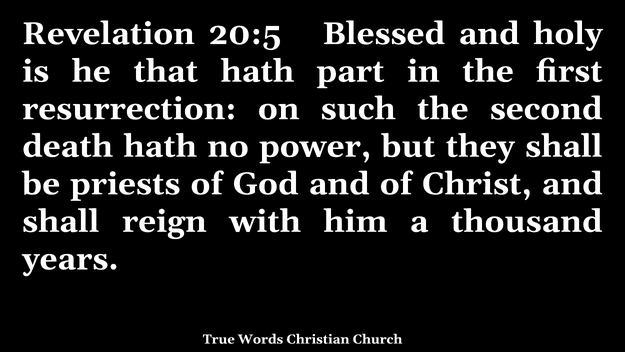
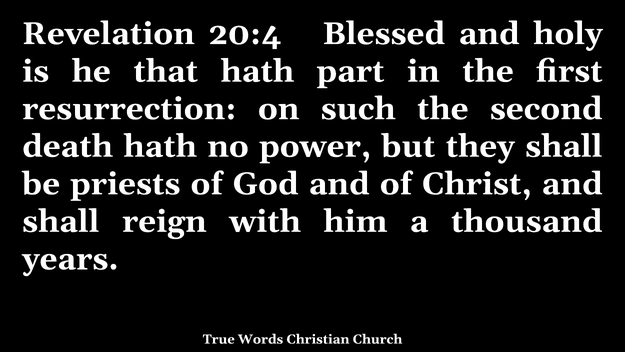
20:5: 20:5 -> 20:4
